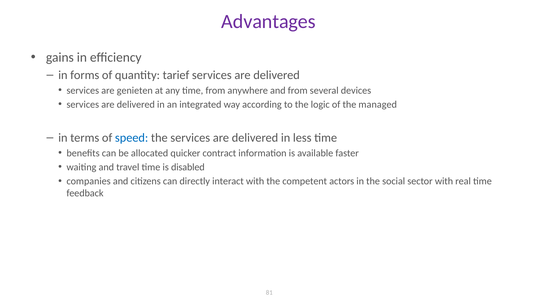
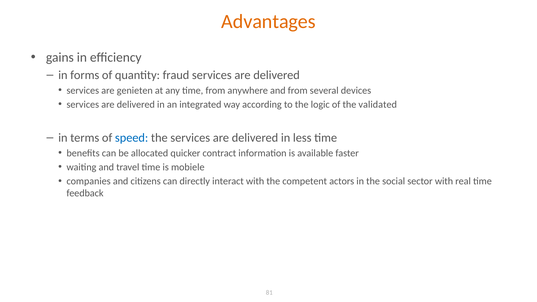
Advantages colour: purple -> orange
tarief: tarief -> fraud
managed: managed -> validated
disabled: disabled -> mobiele
